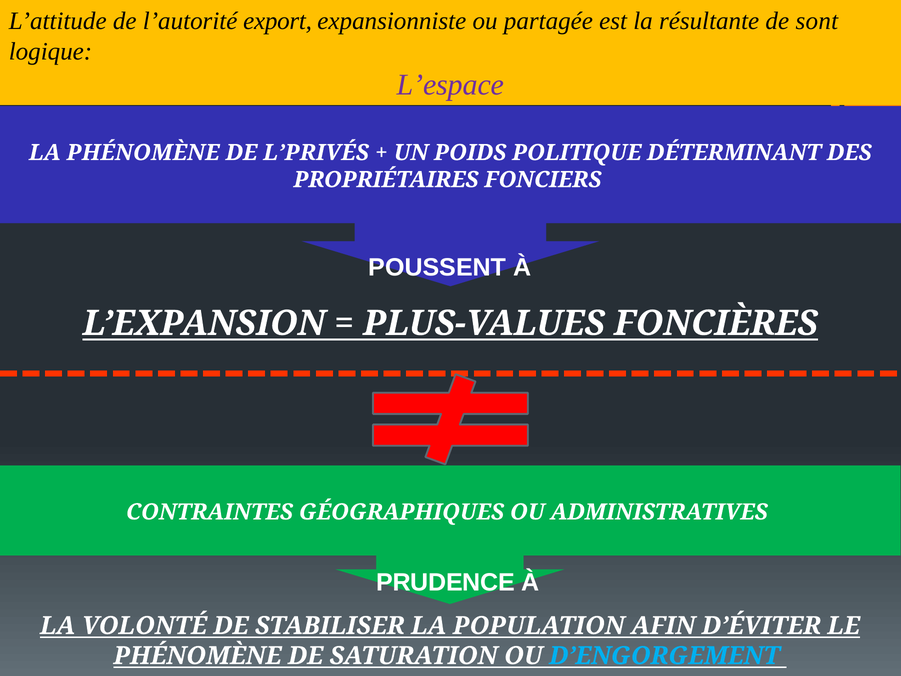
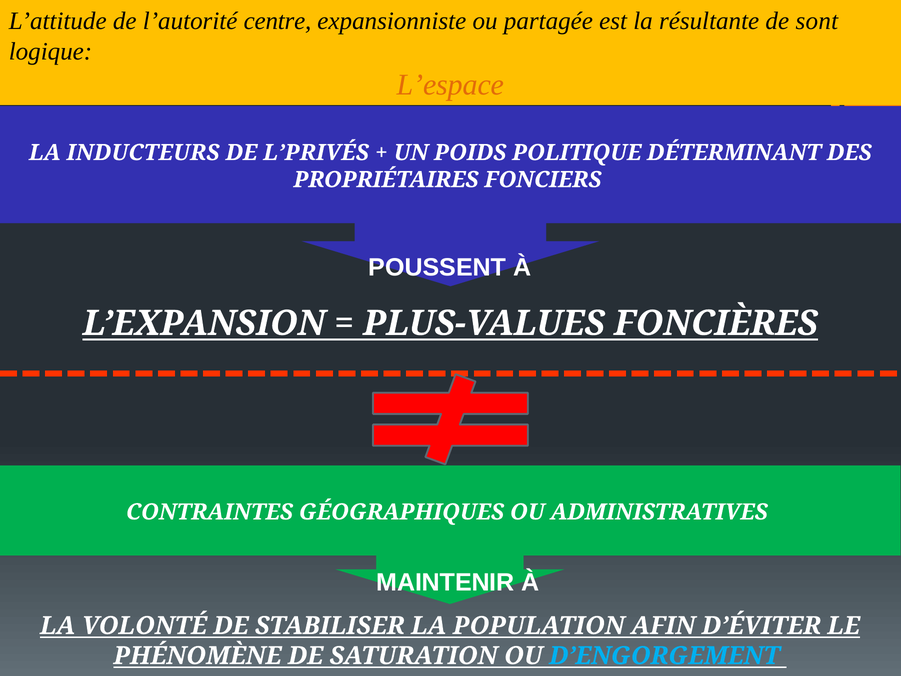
export: export -> centre
L’espace colour: purple -> orange
LA PHÉNOMÈNE: PHÉNOMÈNE -> INDUCTEURS
PRUDENCE: PRUDENCE -> MAINTENIR
